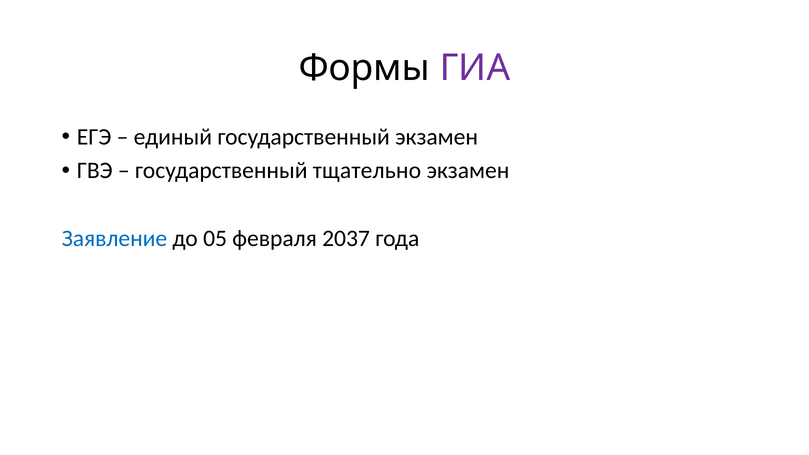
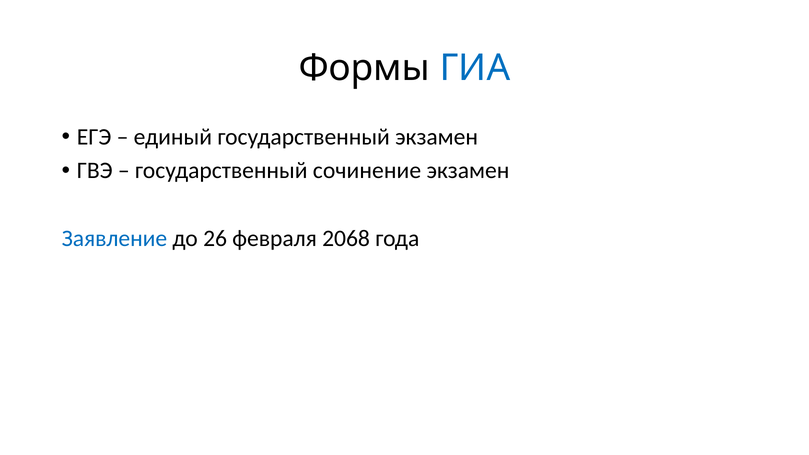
ГИА colour: purple -> blue
тщательно: тщательно -> сочинение
05: 05 -> 26
2037: 2037 -> 2068
